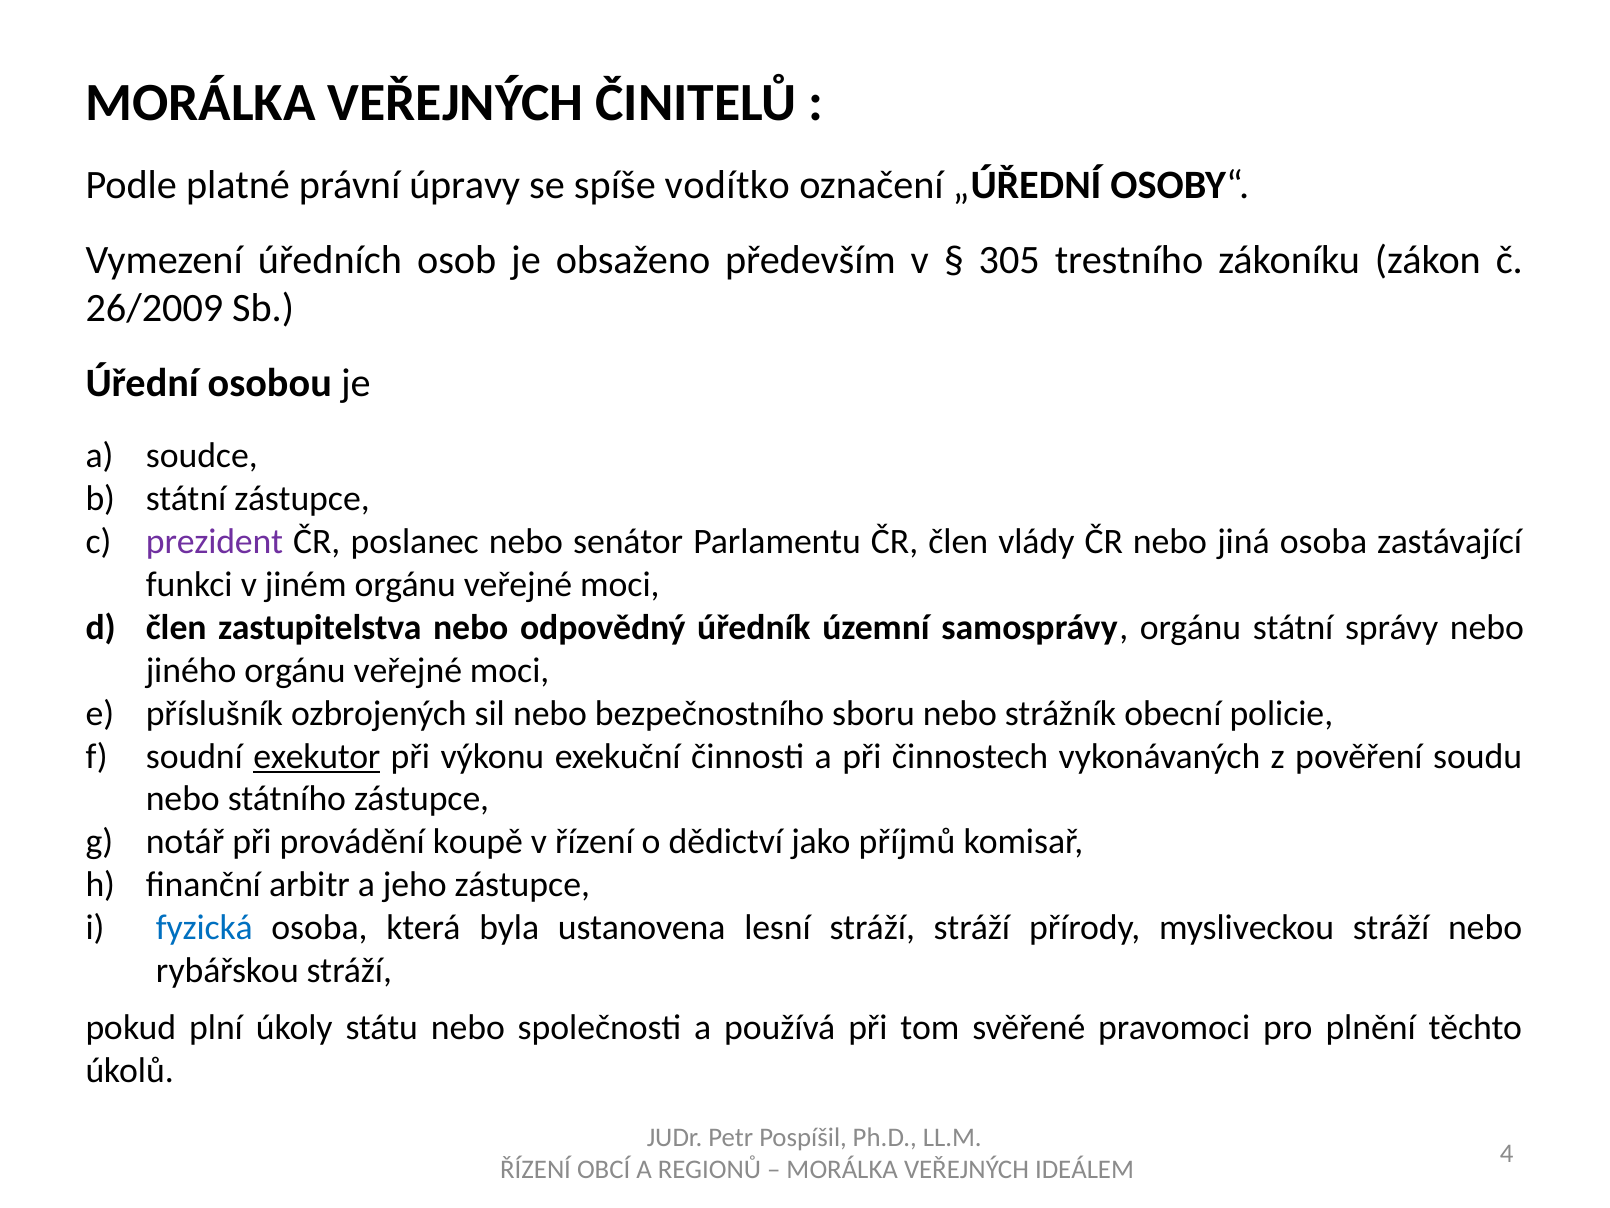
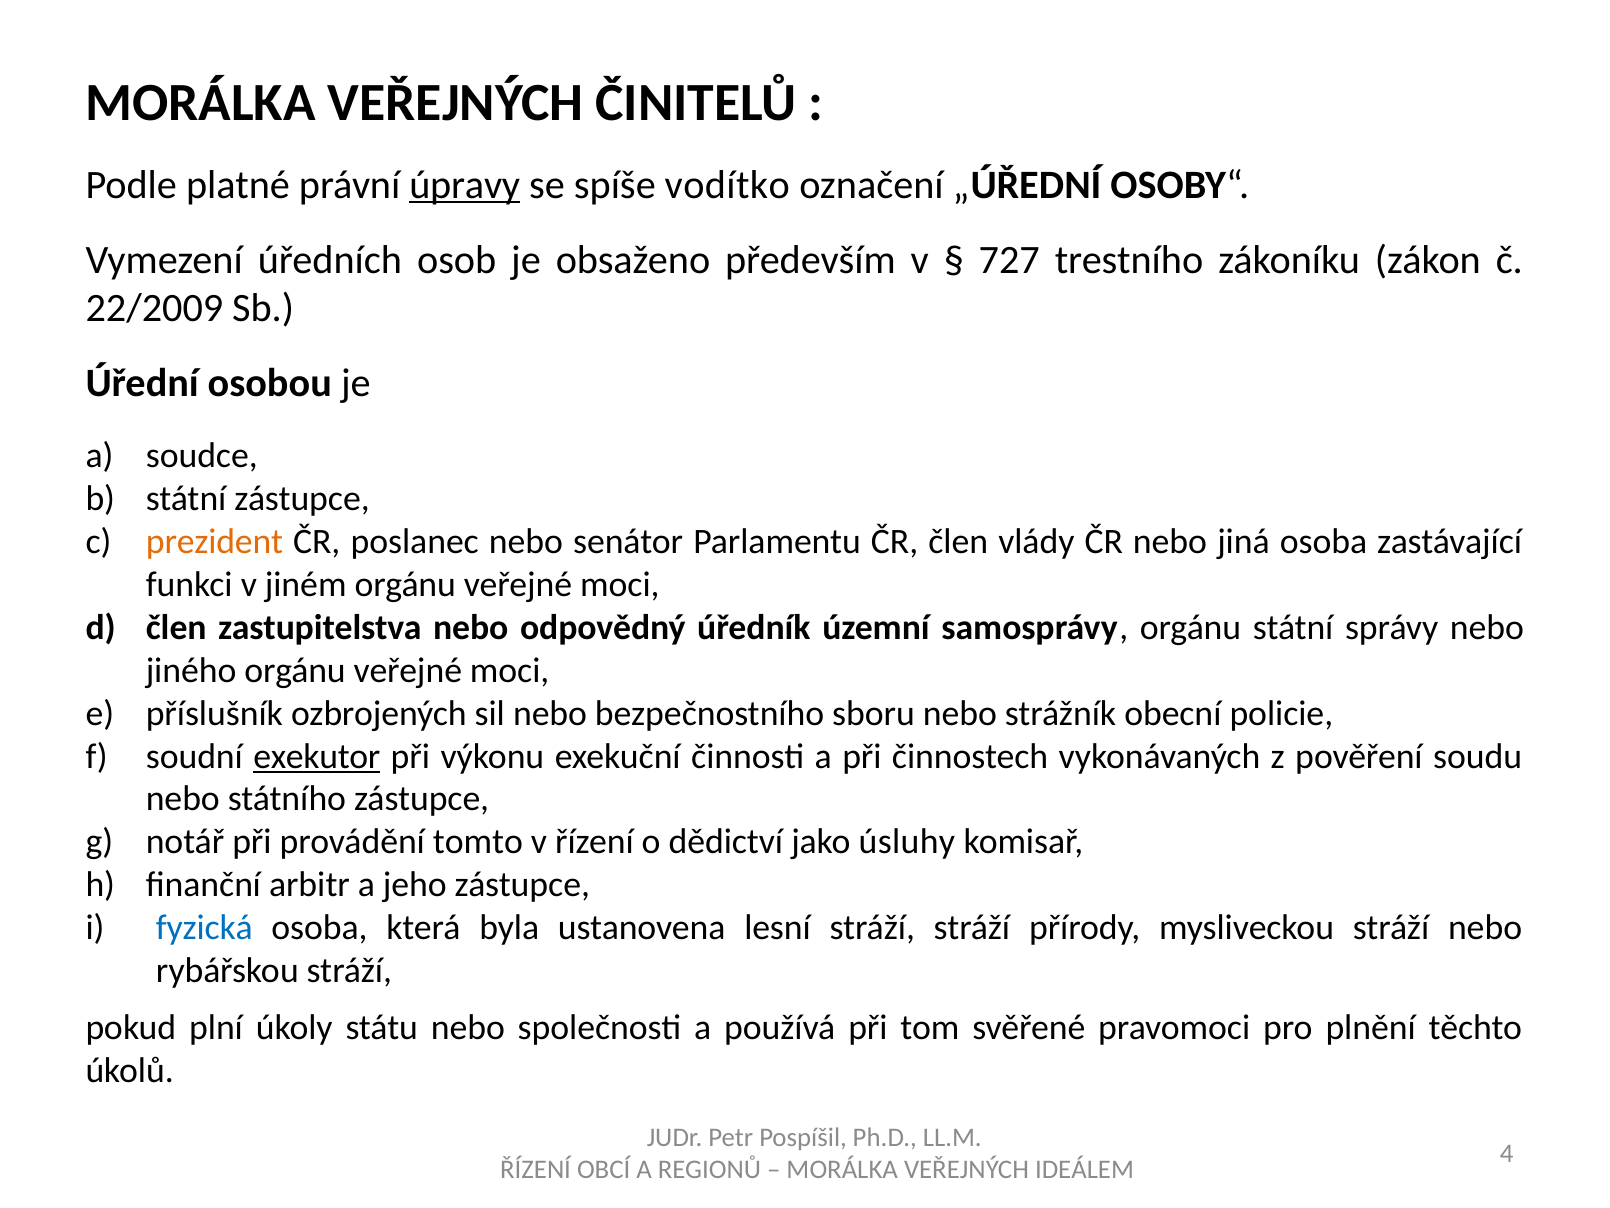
úpravy underline: none -> present
305: 305 -> 727
26/2009: 26/2009 -> 22/2009
prezident colour: purple -> orange
koupě: koupě -> tomto
příjmů: příjmů -> úsluhy
